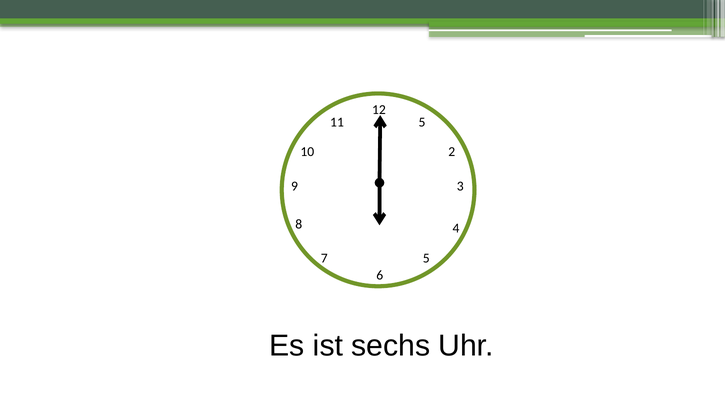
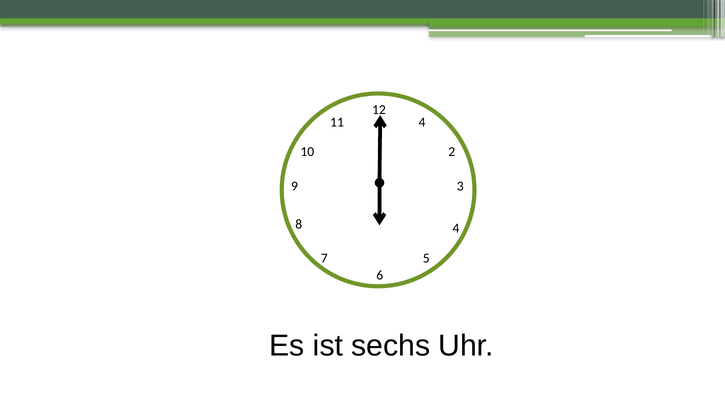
11 5: 5 -> 4
